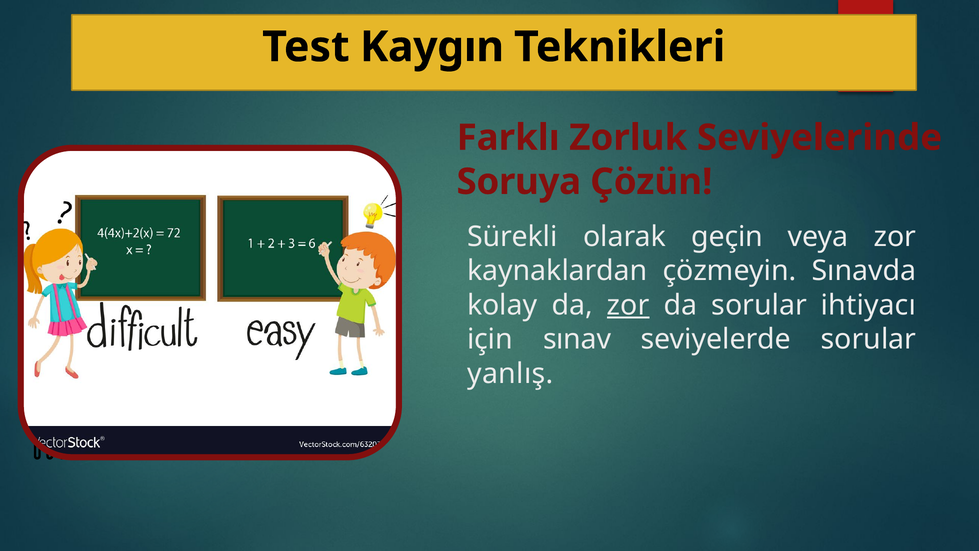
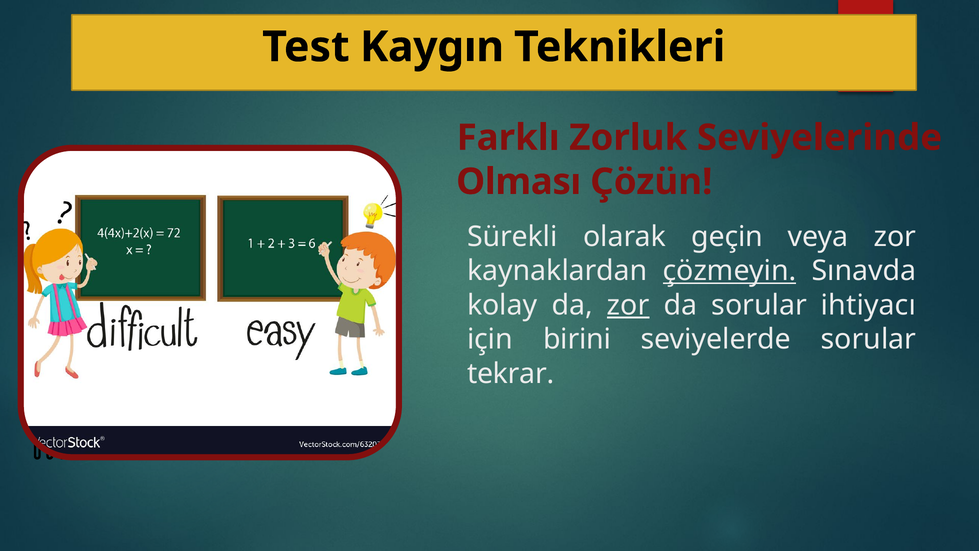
Soruya: Soruya -> Olması
çözmeyin underline: none -> present
sınav: sınav -> birini
yanlış: yanlış -> tekrar
